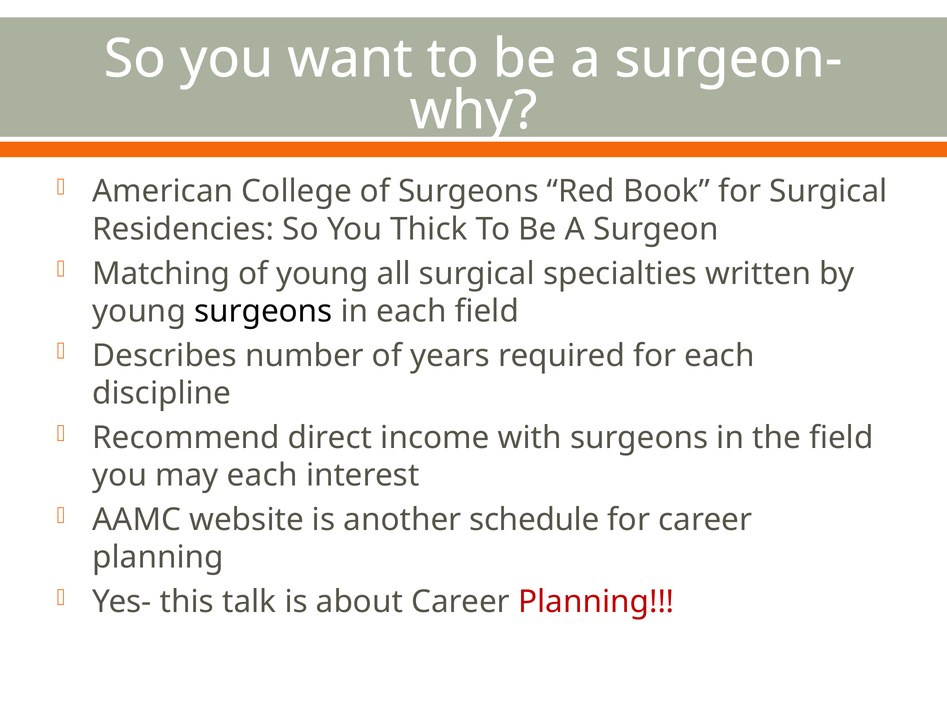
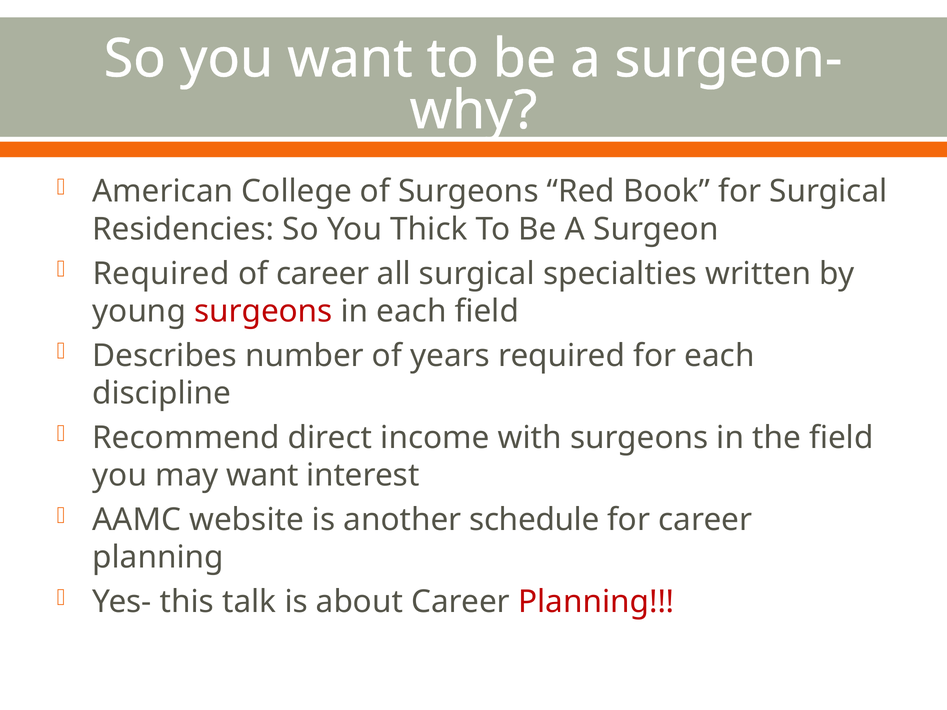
Matching at (161, 274): Matching -> Required
of young: young -> career
surgeons at (263, 312) colour: black -> red
may each: each -> want
